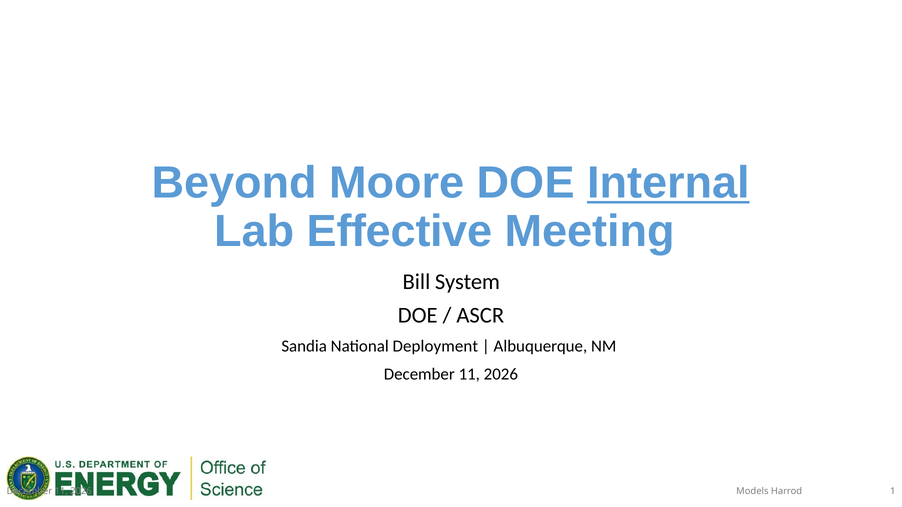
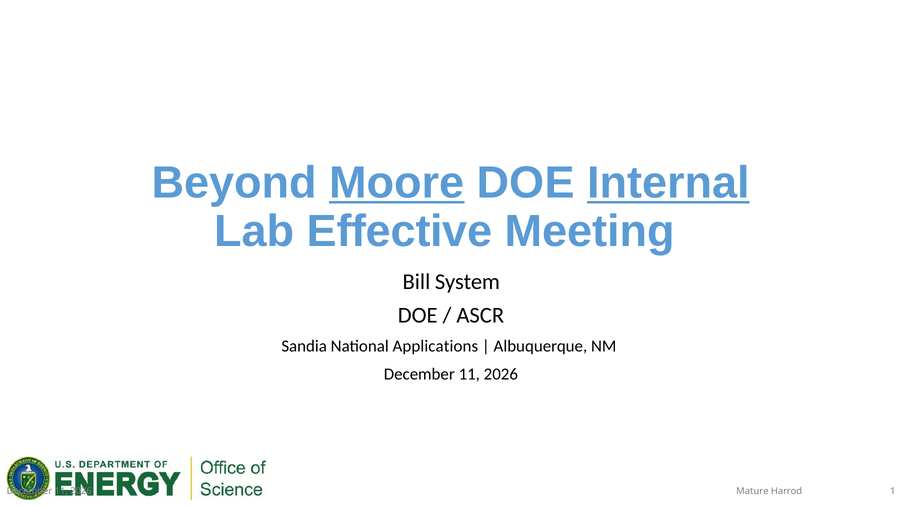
Moore underline: none -> present
Deployment: Deployment -> Applications
Models: Models -> Mature
